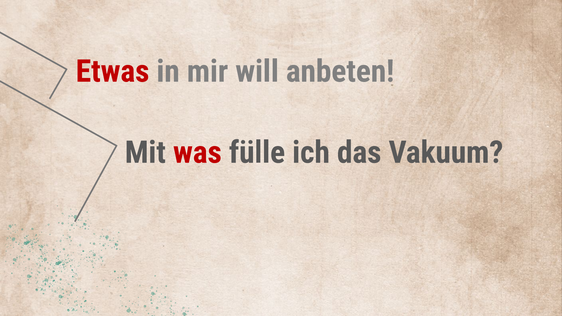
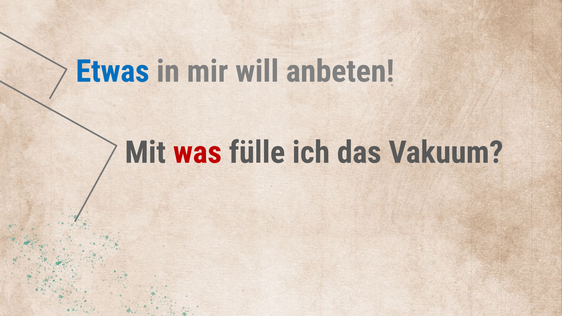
Etwas colour: red -> blue
